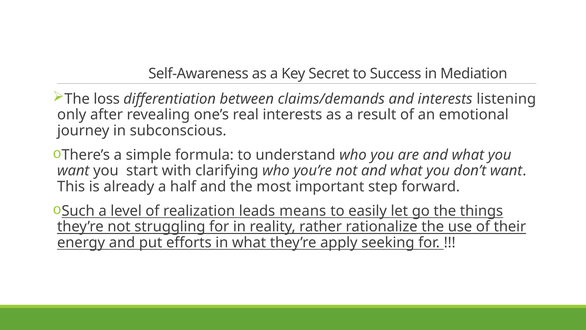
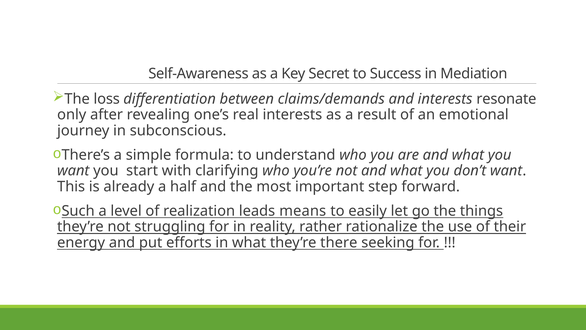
listening: listening -> resonate
apply: apply -> there
